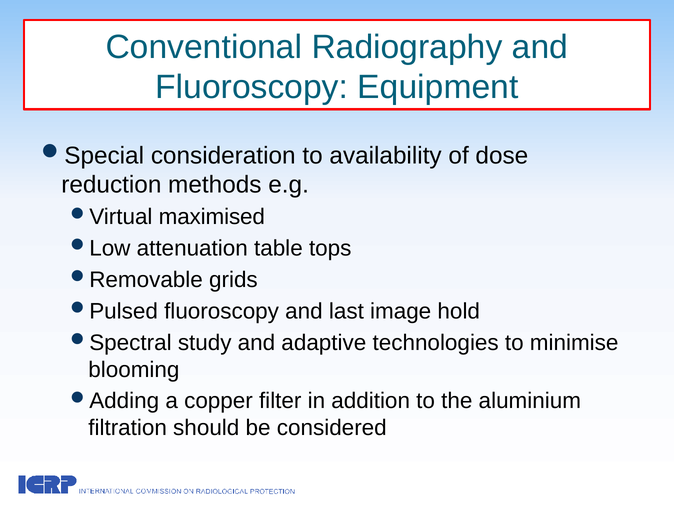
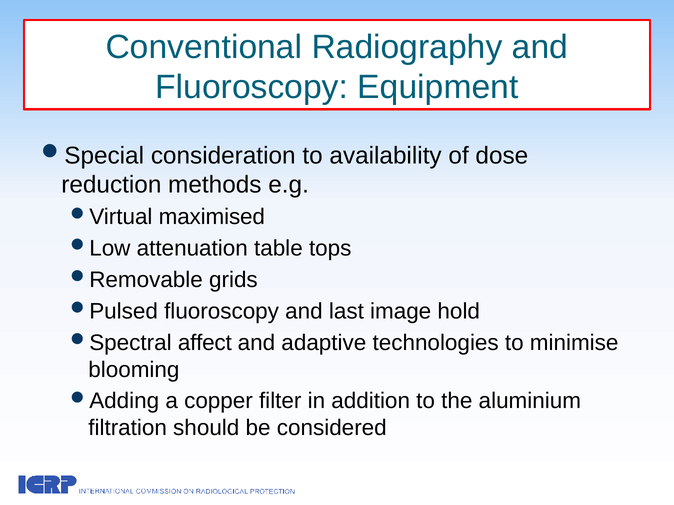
study: study -> affect
